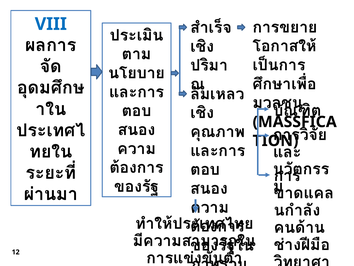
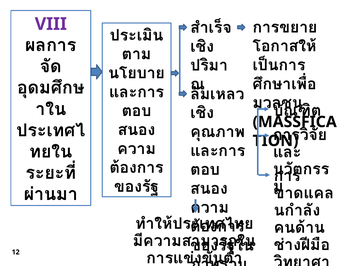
VIII colour: blue -> purple
